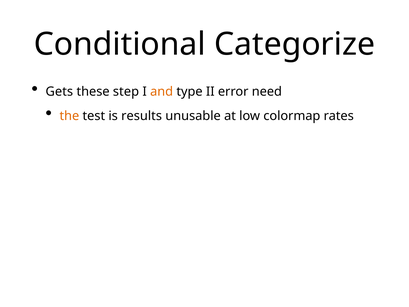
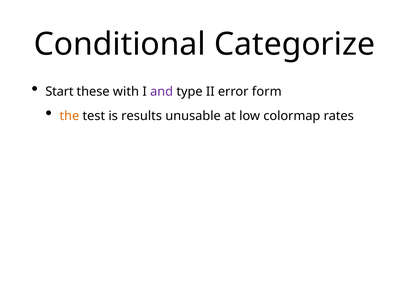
Gets: Gets -> Start
step: step -> with
and colour: orange -> purple
need: need -> form
